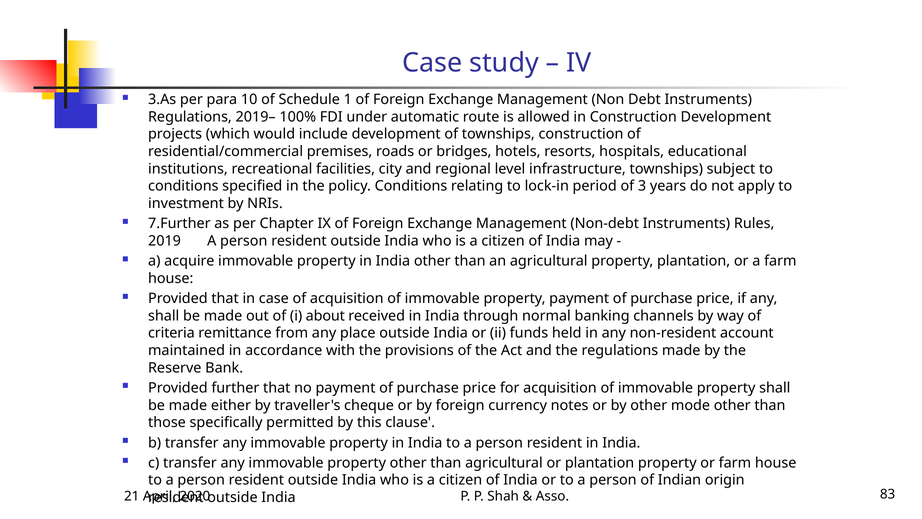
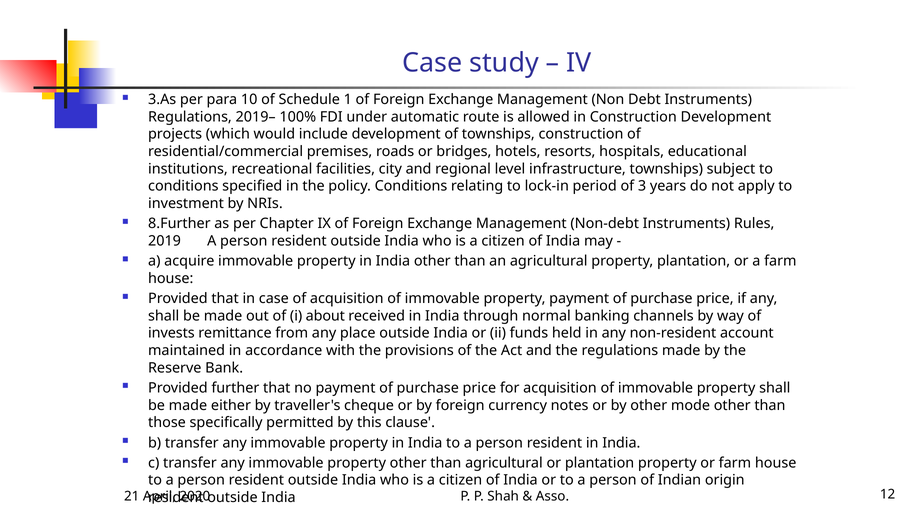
7.Further: 7.Further -> 8.Further
criteria: criteria -> invests
83: 83 -> 12
